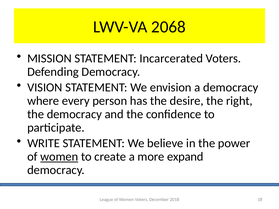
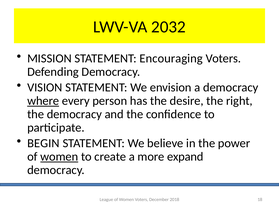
2068: 2068 -> 2032
Incarcerated: Incarcerated -> Encouraging
where underline: none -> present
WRITE: WRITE -> BEGIN
